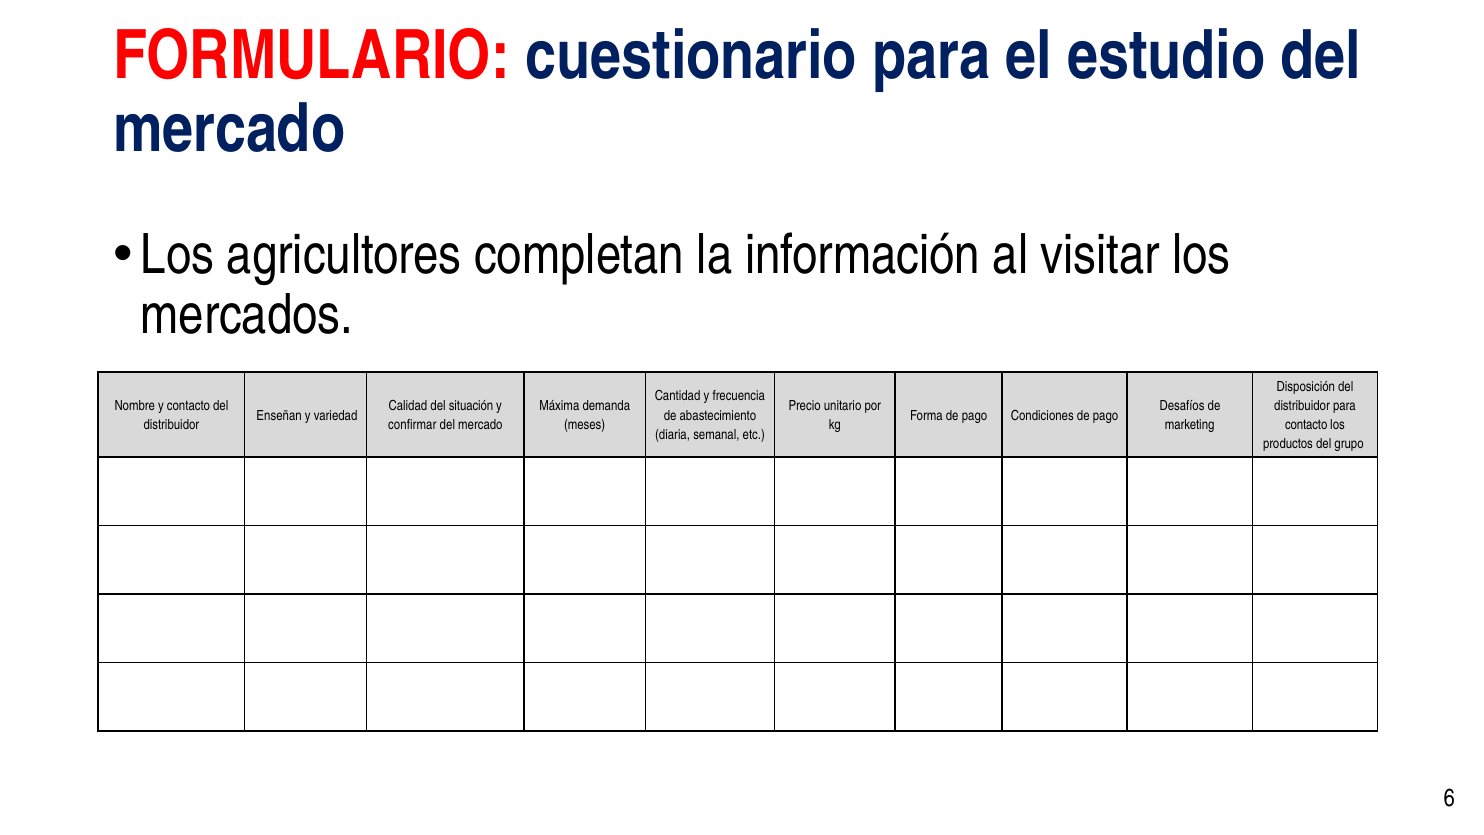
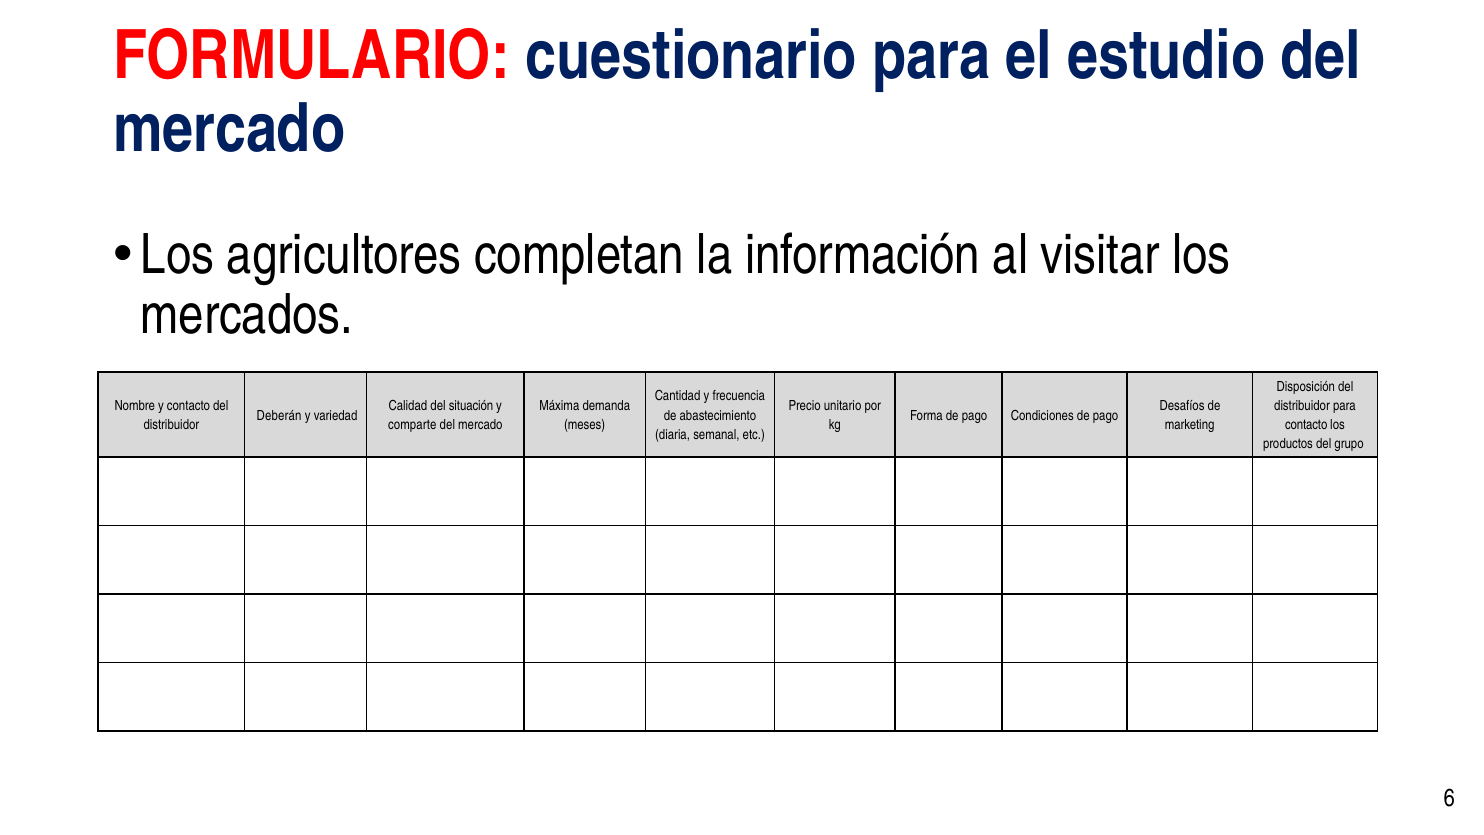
Enseñan: Enseñan -> Deberán
confirmar: confirmar -> comparte
